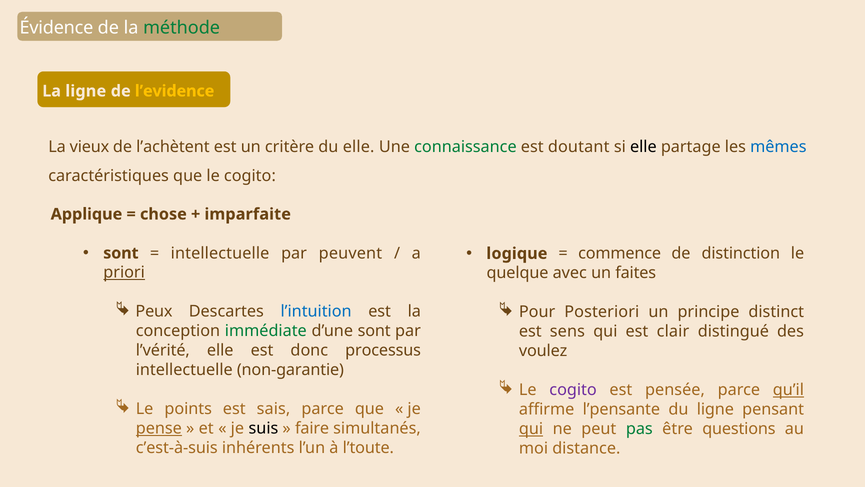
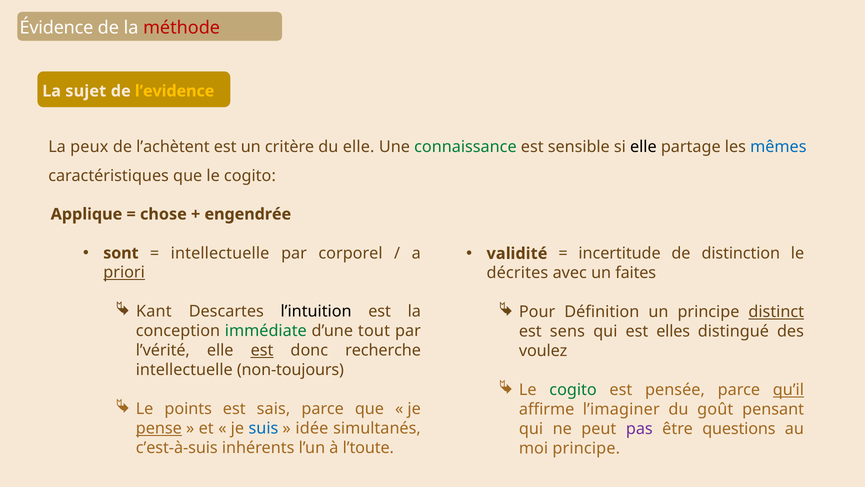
méthode colour: green -> red
La ligne: ligne -> sujet
vieux: vieux -> peux
doutant: doutant -> sensible
imparfaite: imparfaite -> engendrée
peuvent: peuvent -> corporel
logique: logique -> validité
commence: commence -> incertitude
quelque: quelque -> décrites
Peux: Peux -> Kant
l’intuition colour: blue -> black
Posteriori: Posteriori -> Définition
distinct underline: none -> present
d’une sont: sont -> tout
clair: clair -> elles
est at (262, 350) underline: none -> present
processus: processus -> recherche
non-garantie: non-garantie -> non-toujours
cogito at (573, 390) colour: purple -> green
l’pensante: l’pensante -> l’imaginer
du ligne: ligne -> goût
suis colour: black -> blue
faire: faire -> idée
qui at (531, 428) underline: present -> none
pas colour: green -> purple
moi distance: distance -> principe
